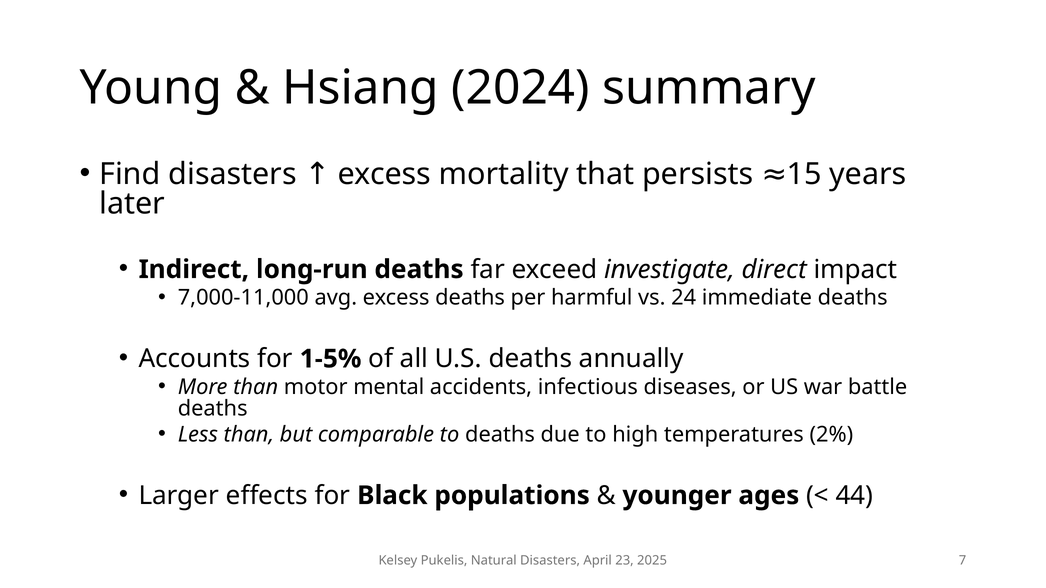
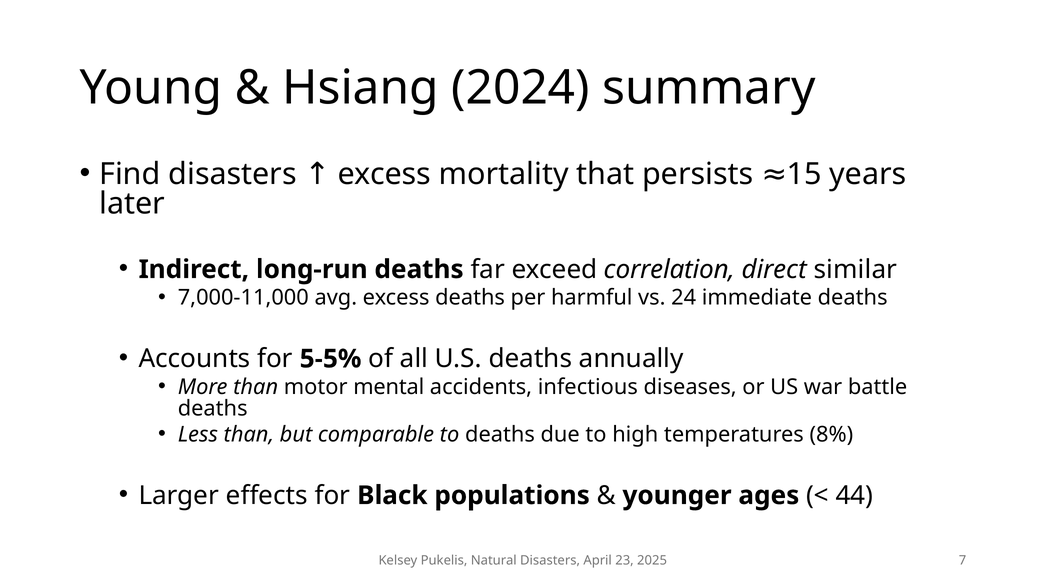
investigate: investigate -> correlation
impact: impact -> similar
1-5%: 1-5% -> 5-5%
2%: 2% -> 8%
